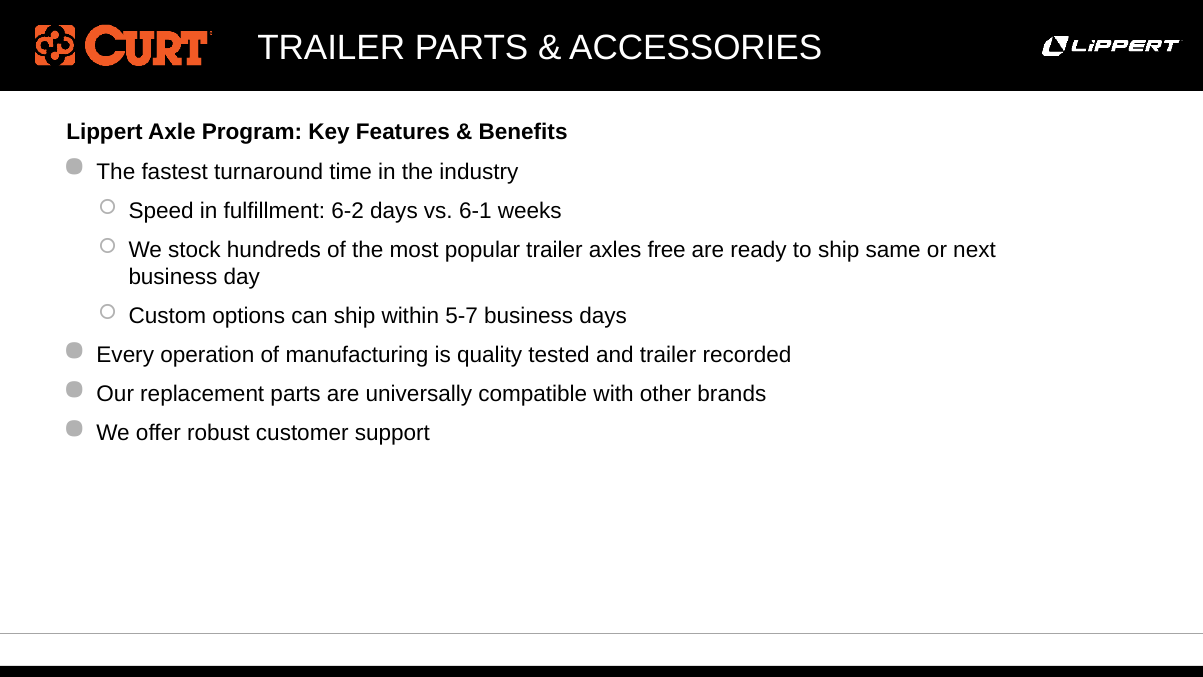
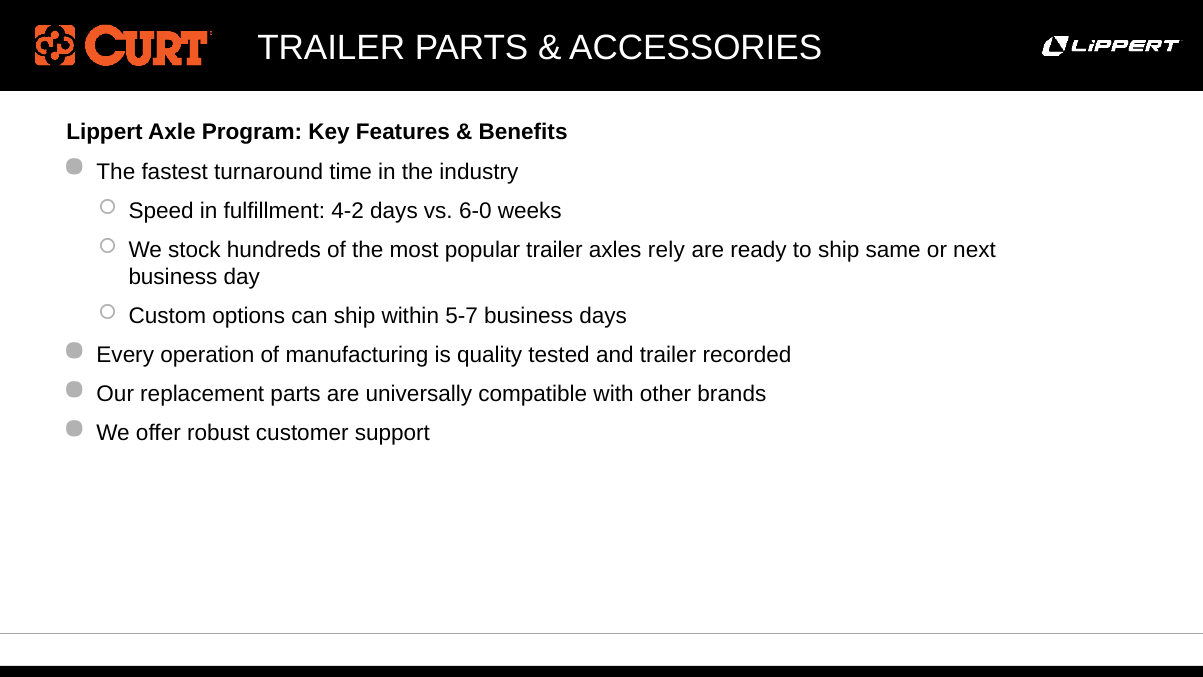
6-2: 6-2 -> 4-2
6-1: 6-1 -> 6-0
free: free -> rely
